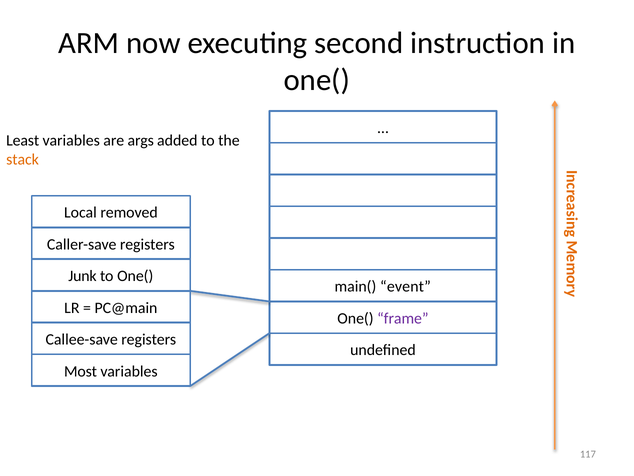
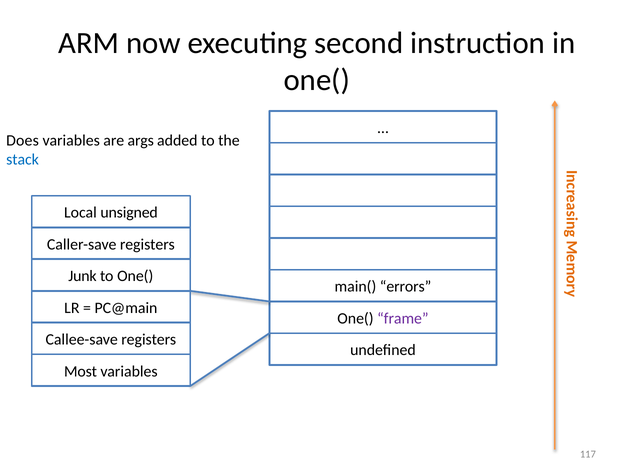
Least: Least -> Does
stack colour: orange -> blue
removed: removed -> unsigned
event: event -> errors
